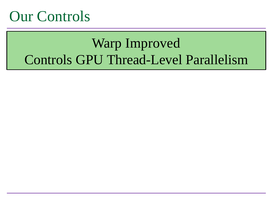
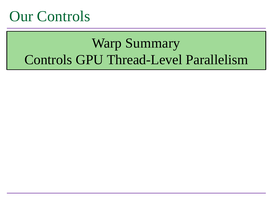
Improved: Improved -> Summary
